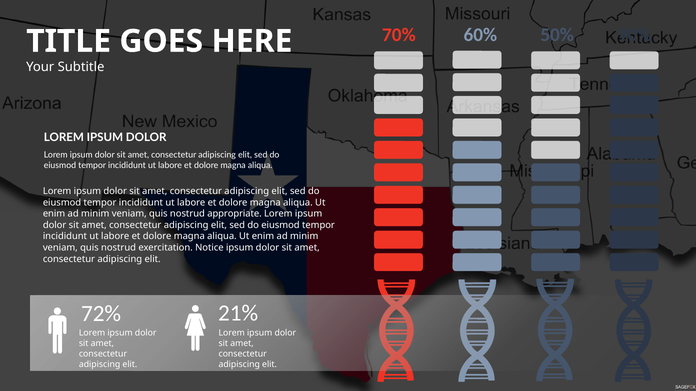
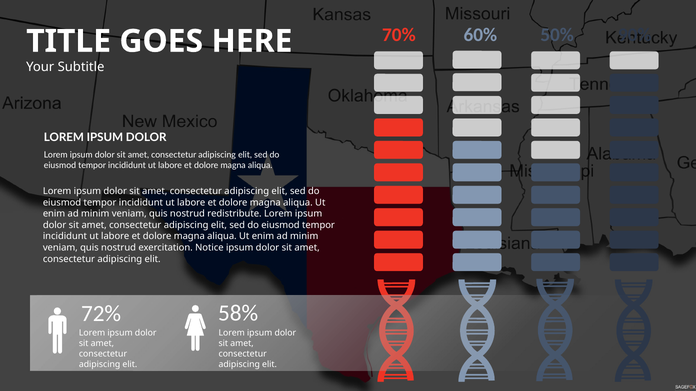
appropriate: appropriate -> redistribute
21%: 21% -> 58%
